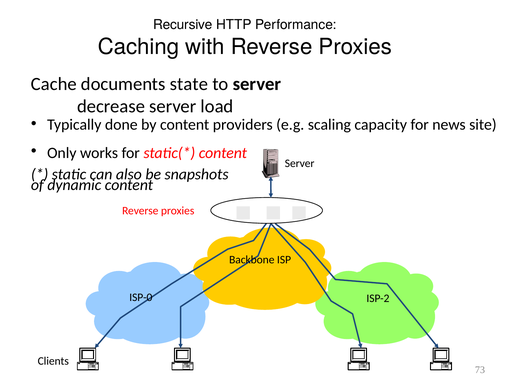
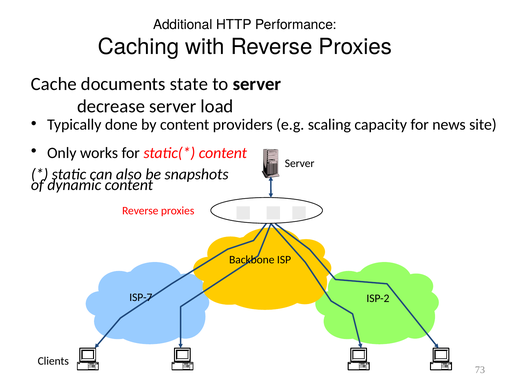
Recursive: Recursive -> Additional
ISP-0: ISP-0 -> ISP-7
